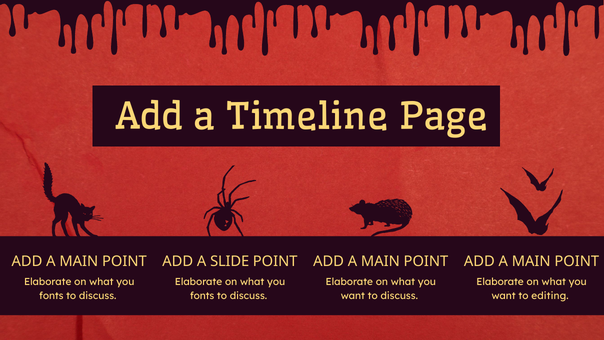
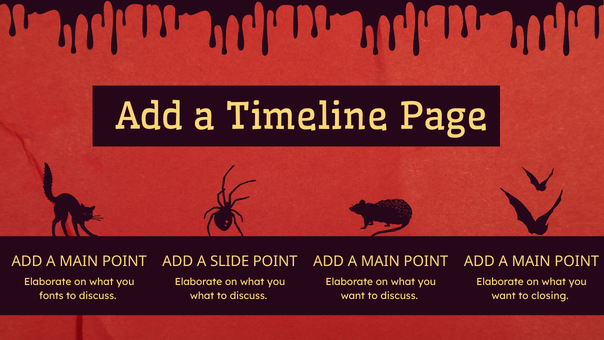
fonts at (202, 296): fonts -> what
editing: editing -> closing
